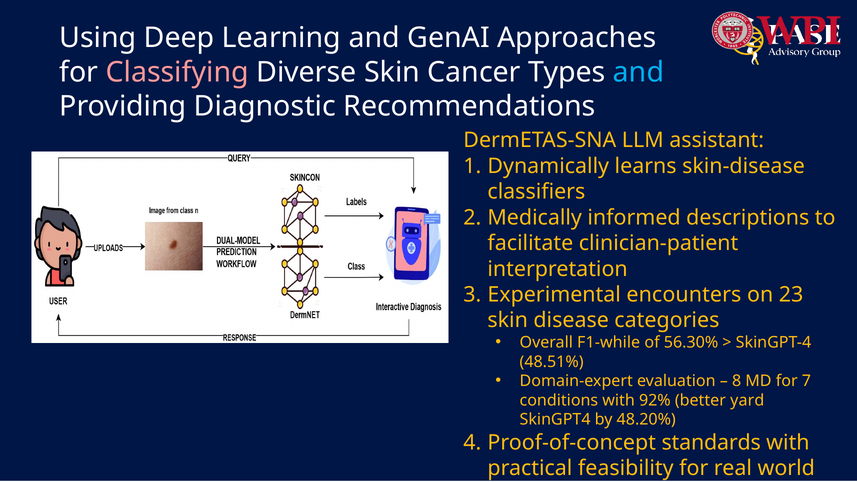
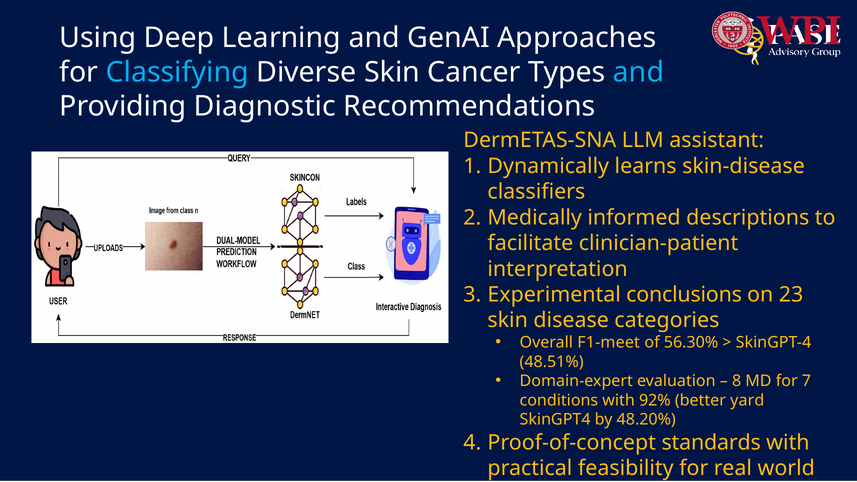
Classifying colour: pink -> light blue
encounters: encounters -> conclusions
F1-while: F1-while -> F1-meet
